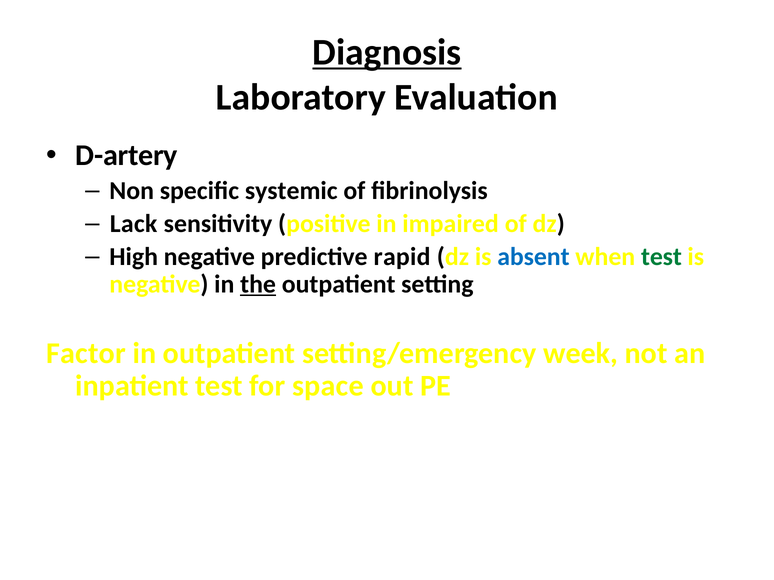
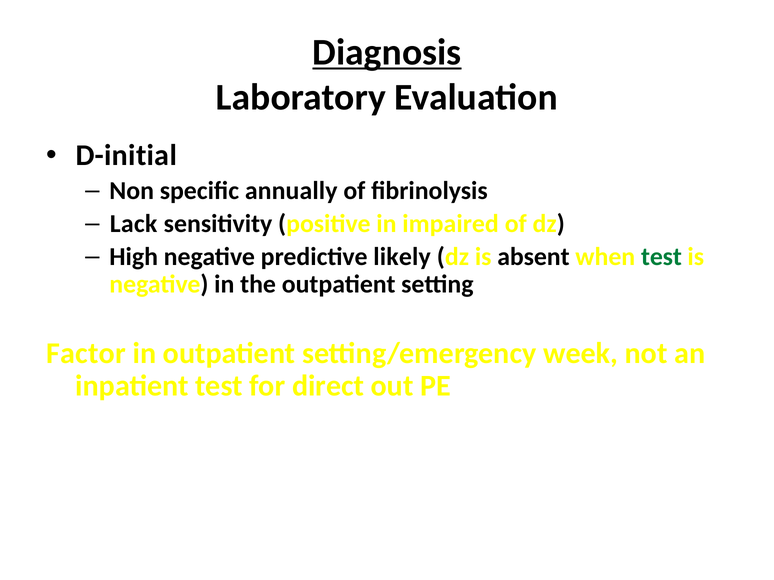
D-artery: D-artery -> D-initial
systemic: systemic -> annually
rapid: rapid -> likely
absent colour: blue -> black
the underline: present -> none
space: space -> direct
